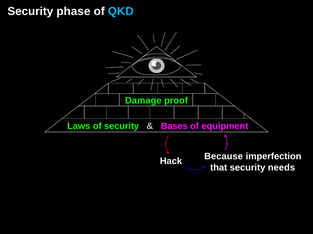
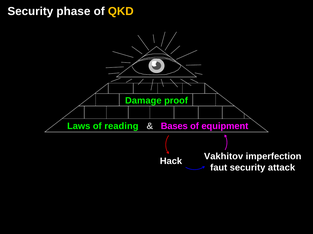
QKD colour: light blue -> yellow
of security: security -> reading
Because: Because -> Vakhitov
that: that -> faut
needs: needs -> attack
